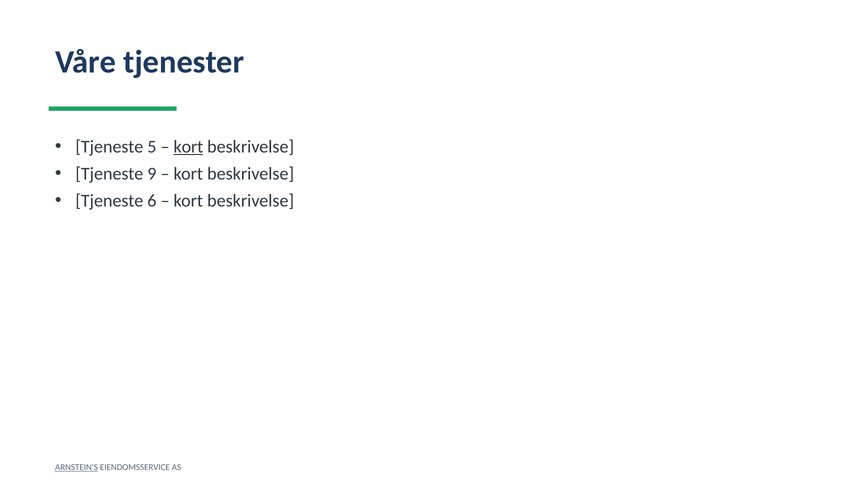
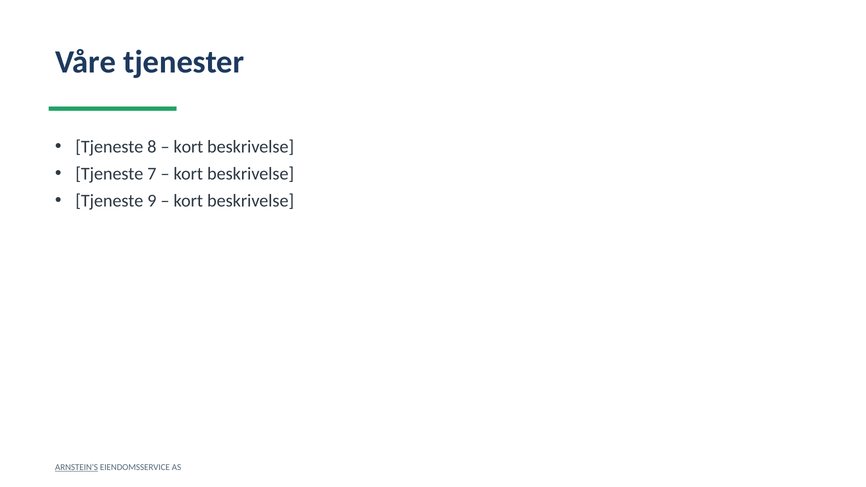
5: 5 -> 8
kort at (188, 147) underline: present -> none
9: 9 -> 7
6: 6 -> 9
